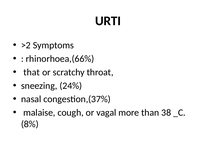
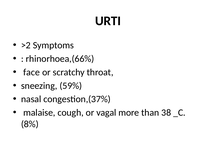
that: that -> face
24%: 24% -> 59%
